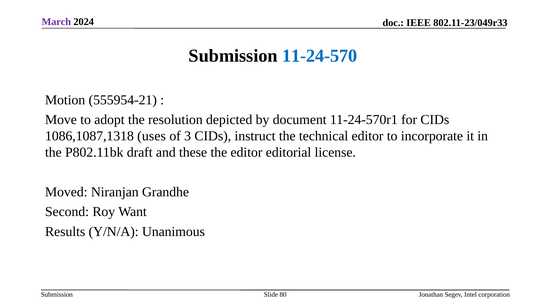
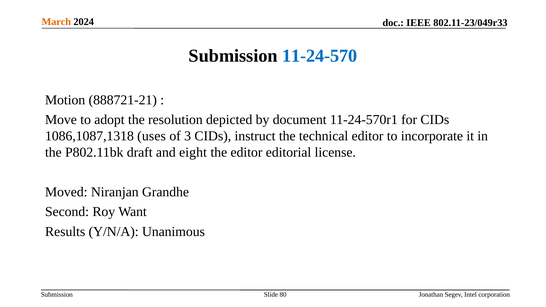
March colour: purple -> orange
555954-21: 555954-21 -> 888721-21
these: these -> eight
